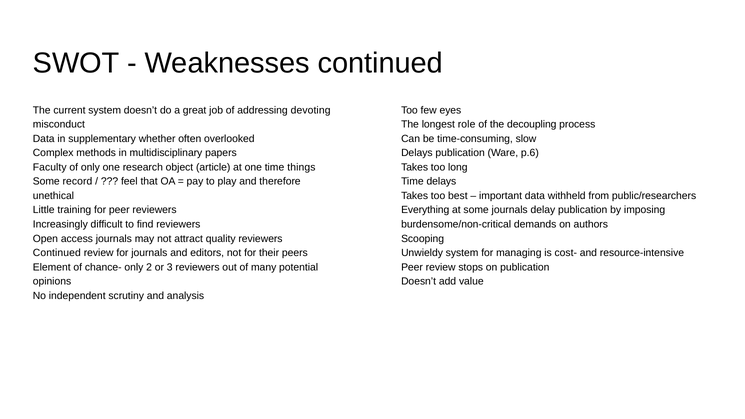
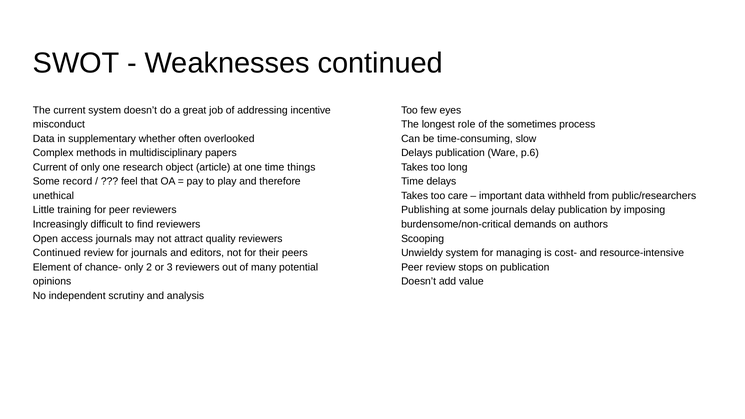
devoting: devoting -> incentive
decoupling: decoupling -> sometimes
Faculty at (50, 167): Faculty -> Current
best: best -> care
Everything: Everything -> Publishing
